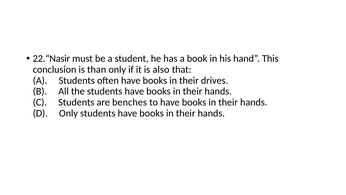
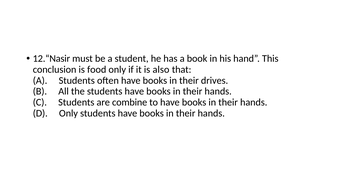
22.“Nasir: 22.“Nasir -> 12.“Nasir
than: than -> food
benches: benches -> combine
